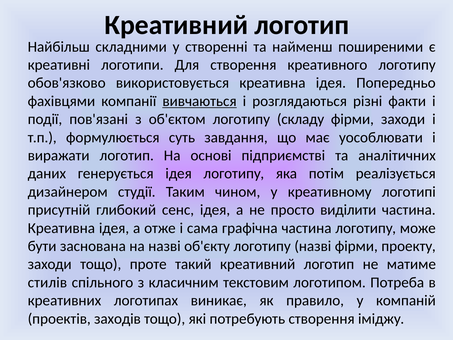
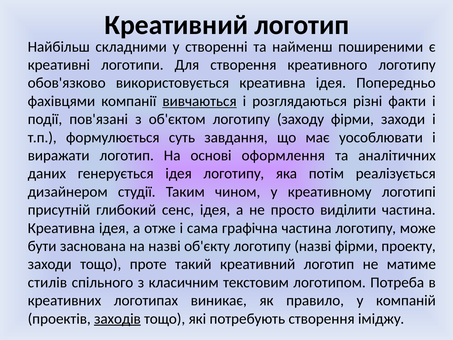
складу: складу -> заходу
підприємстві: підприємстві -> оформлення
заходів underline: none -> present
